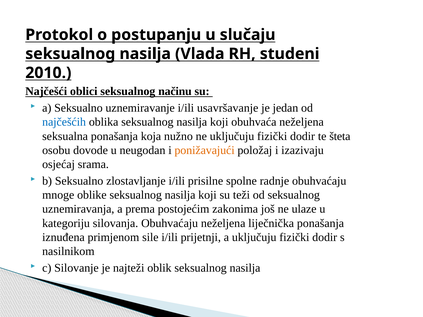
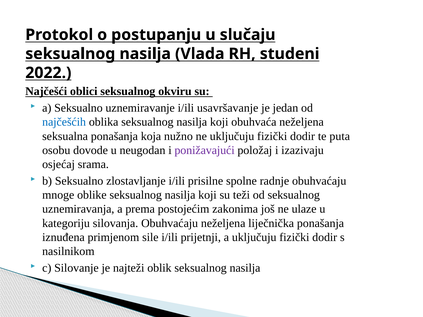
2010: 2010 -> 2022
načinu: načinu -> okviru
šteta: šteta -> puta
ponižavajući colour: orange -> purple
